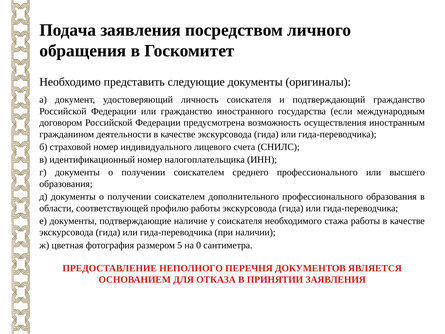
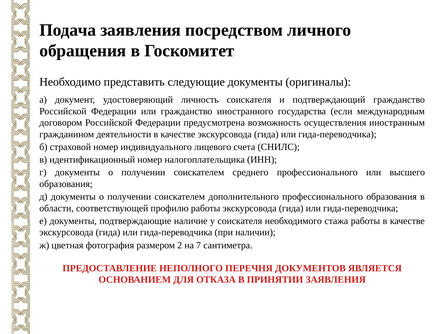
5: 5 -> 2
0: 0 -> 7
